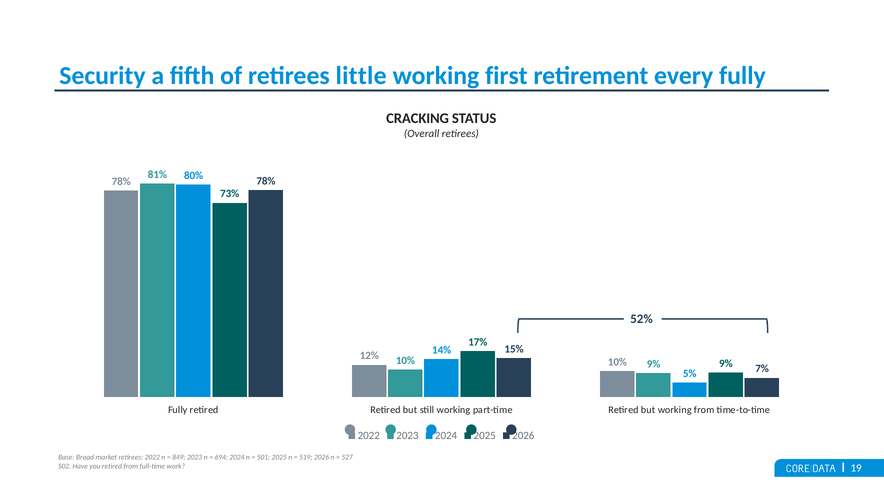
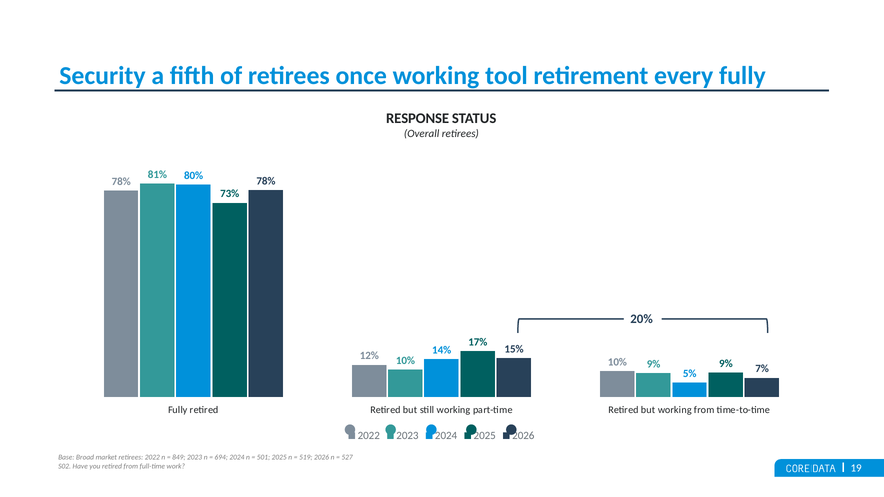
little: little -> once
first: first -> tool
CRACKING: CRACKING -> RESPONSE
52%: 52% -> 20%
